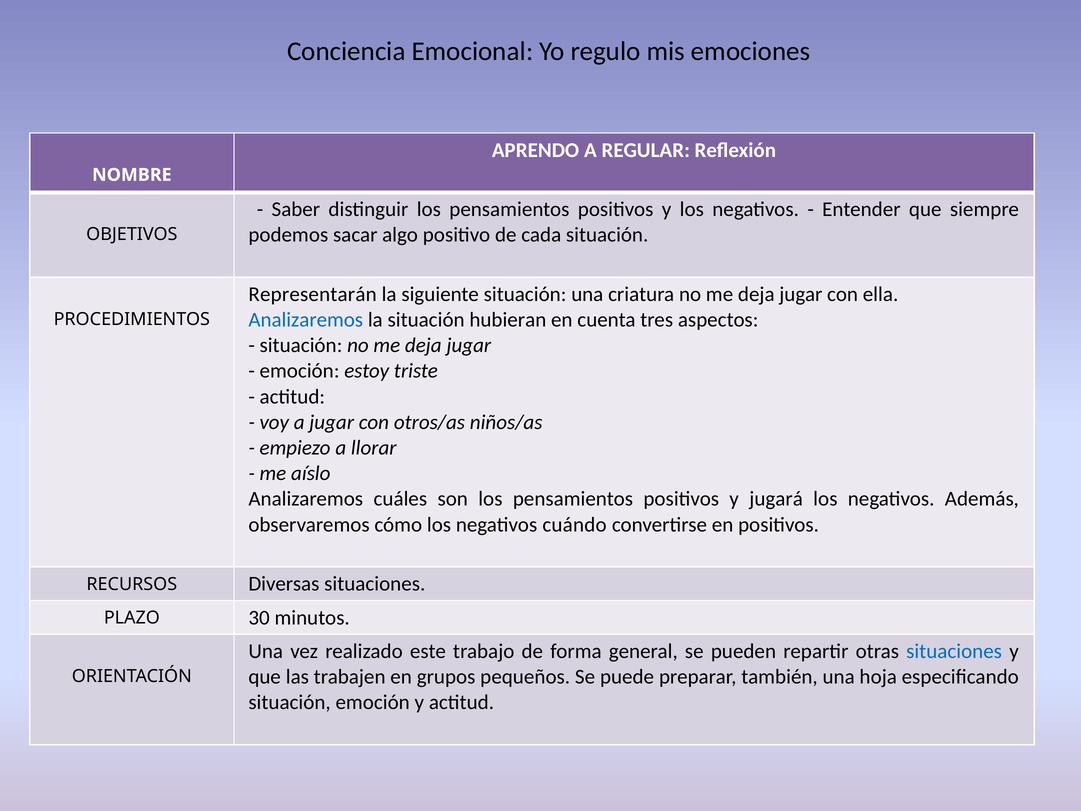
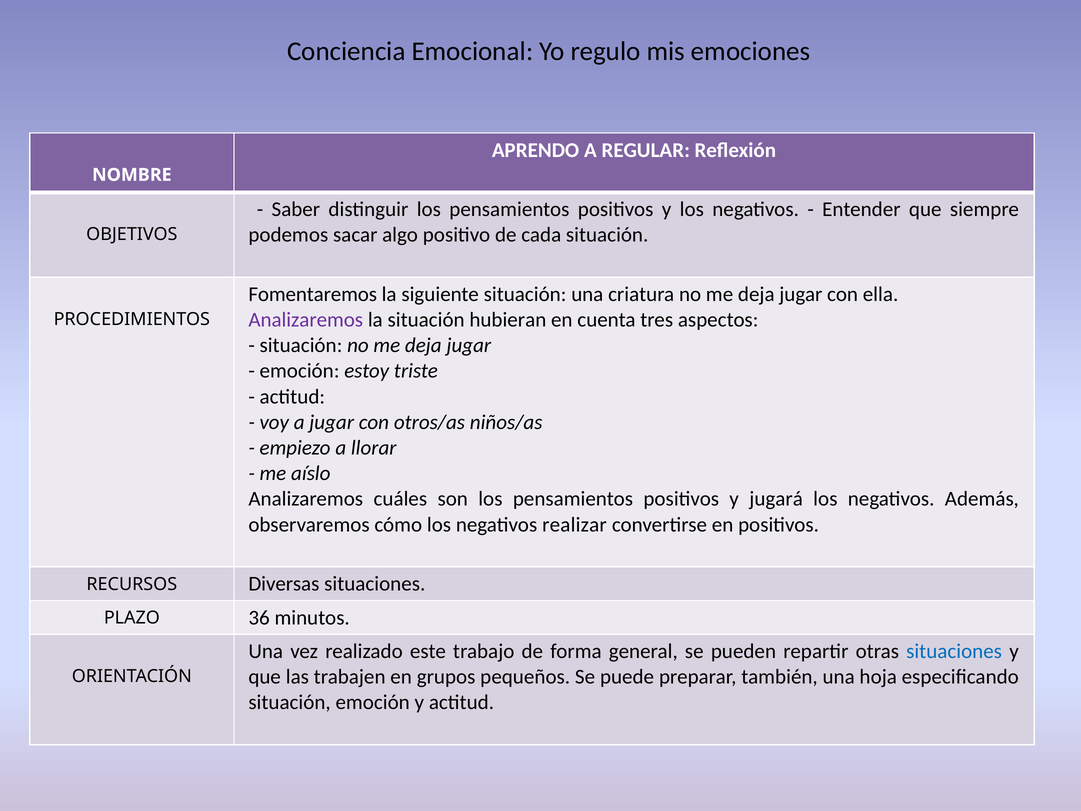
Representarán: Representarán -> Fomentaremos
Analizaremos at (306, 320) colour: blue -> purple
cuándo: cuándo -> realizar
30: 30 -> 36
